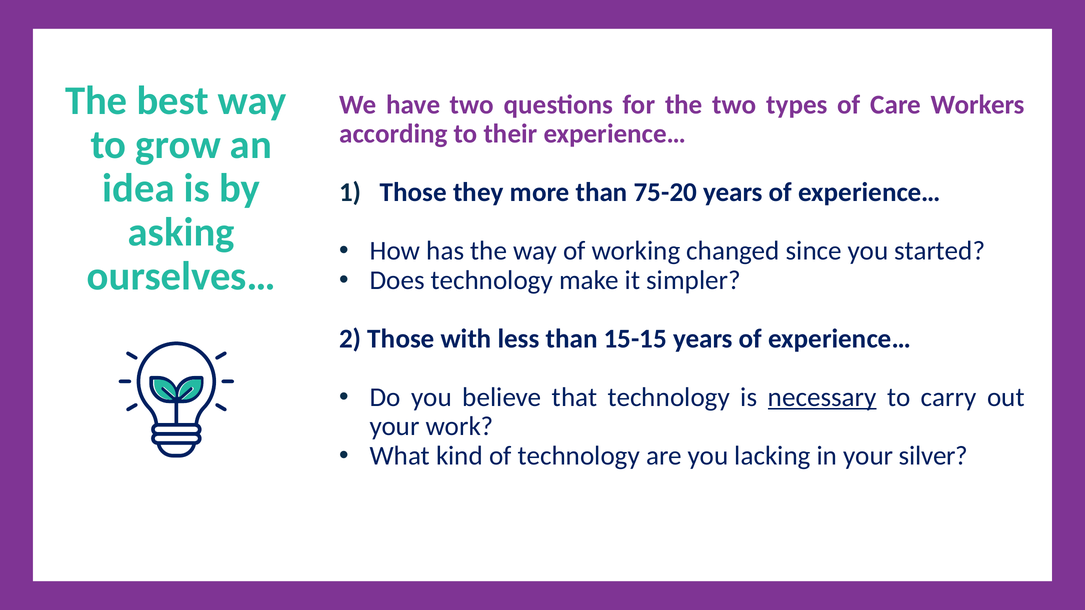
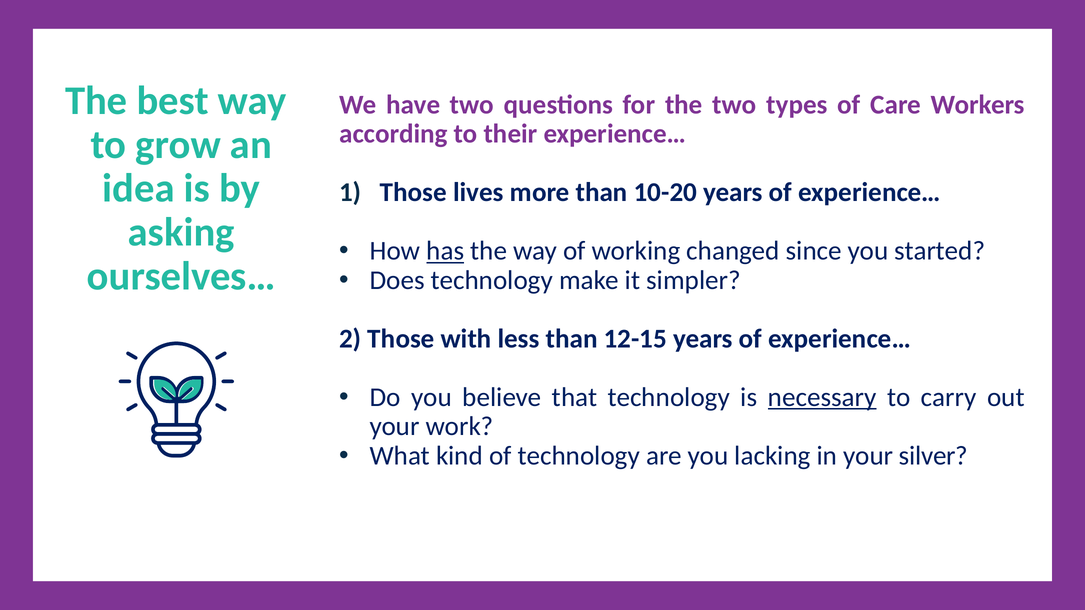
they: they -> lives
75-20: 75-20 -> 10-20
has underline: none -> present
15-15: 15-15 -> 12-15
